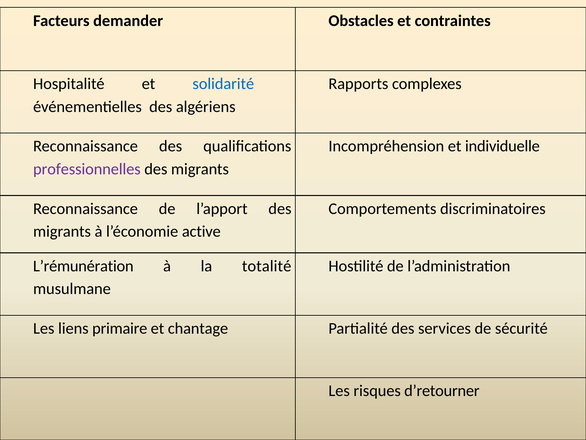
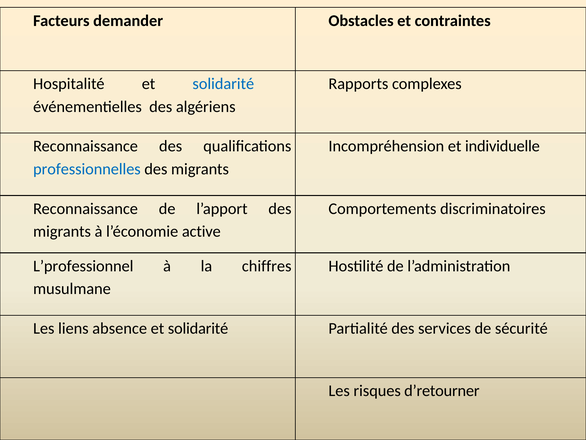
professionnelles colour: purple -> blue
L’rémunération: L’rémunération -> L’professionnel
totalité: totalité -> chiffres
primaire: primaire -> absence
chantage at (198, 328): chantage -> solidarité
